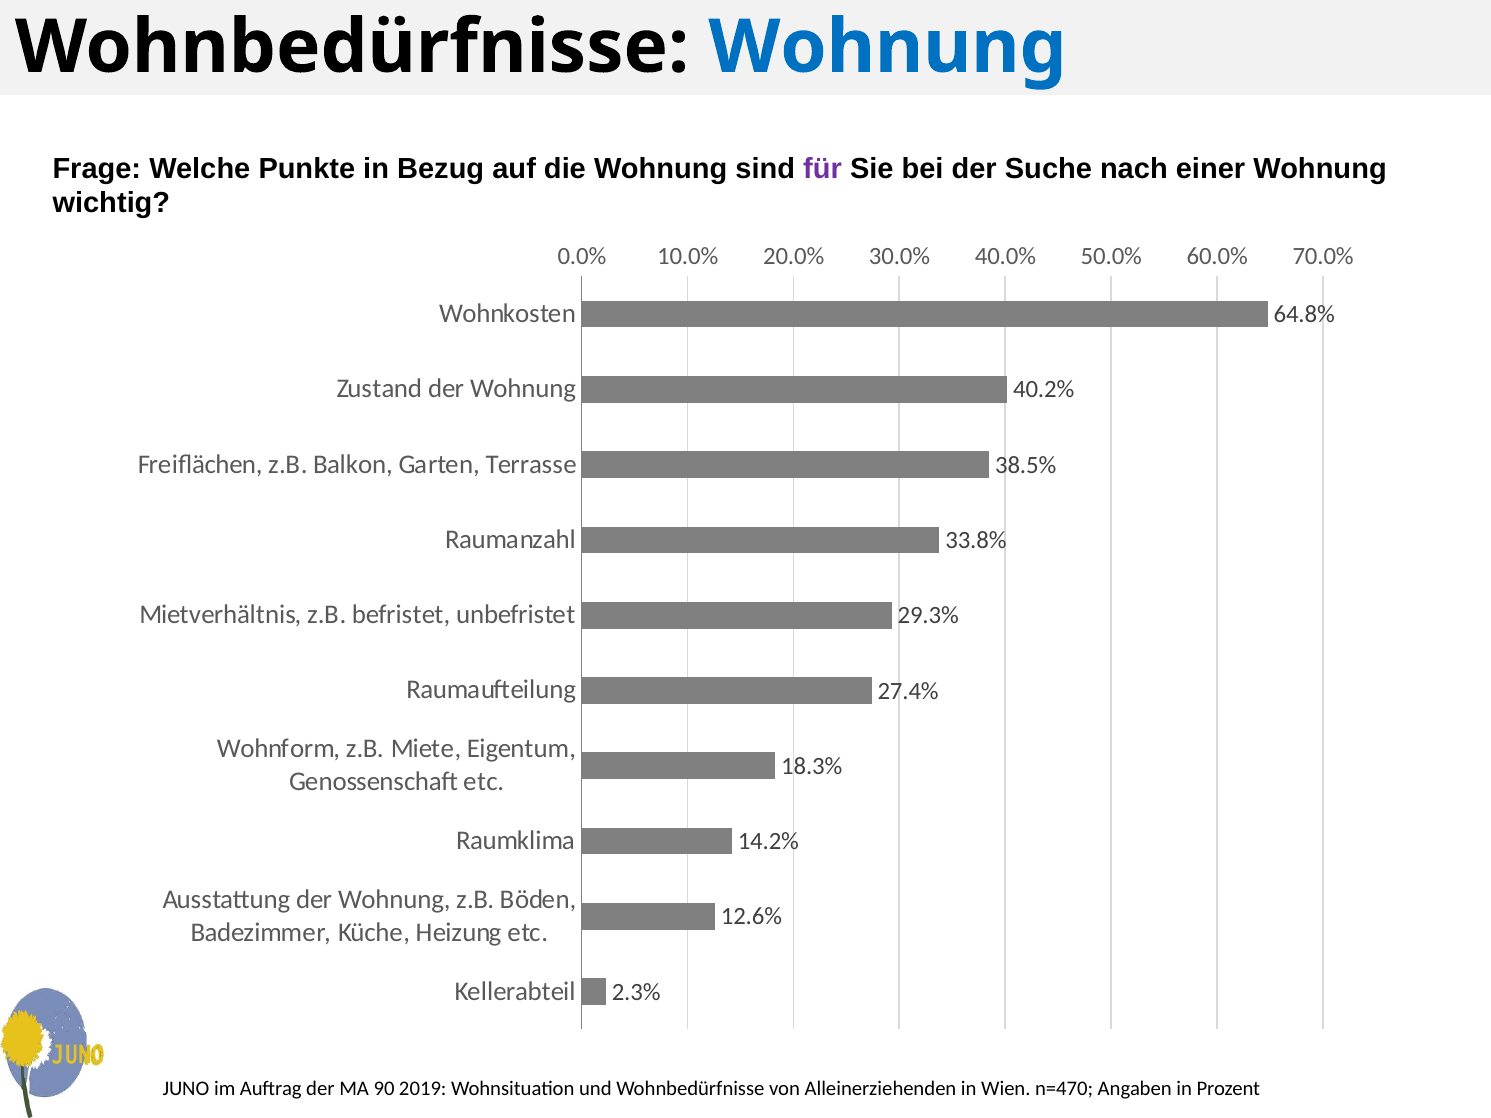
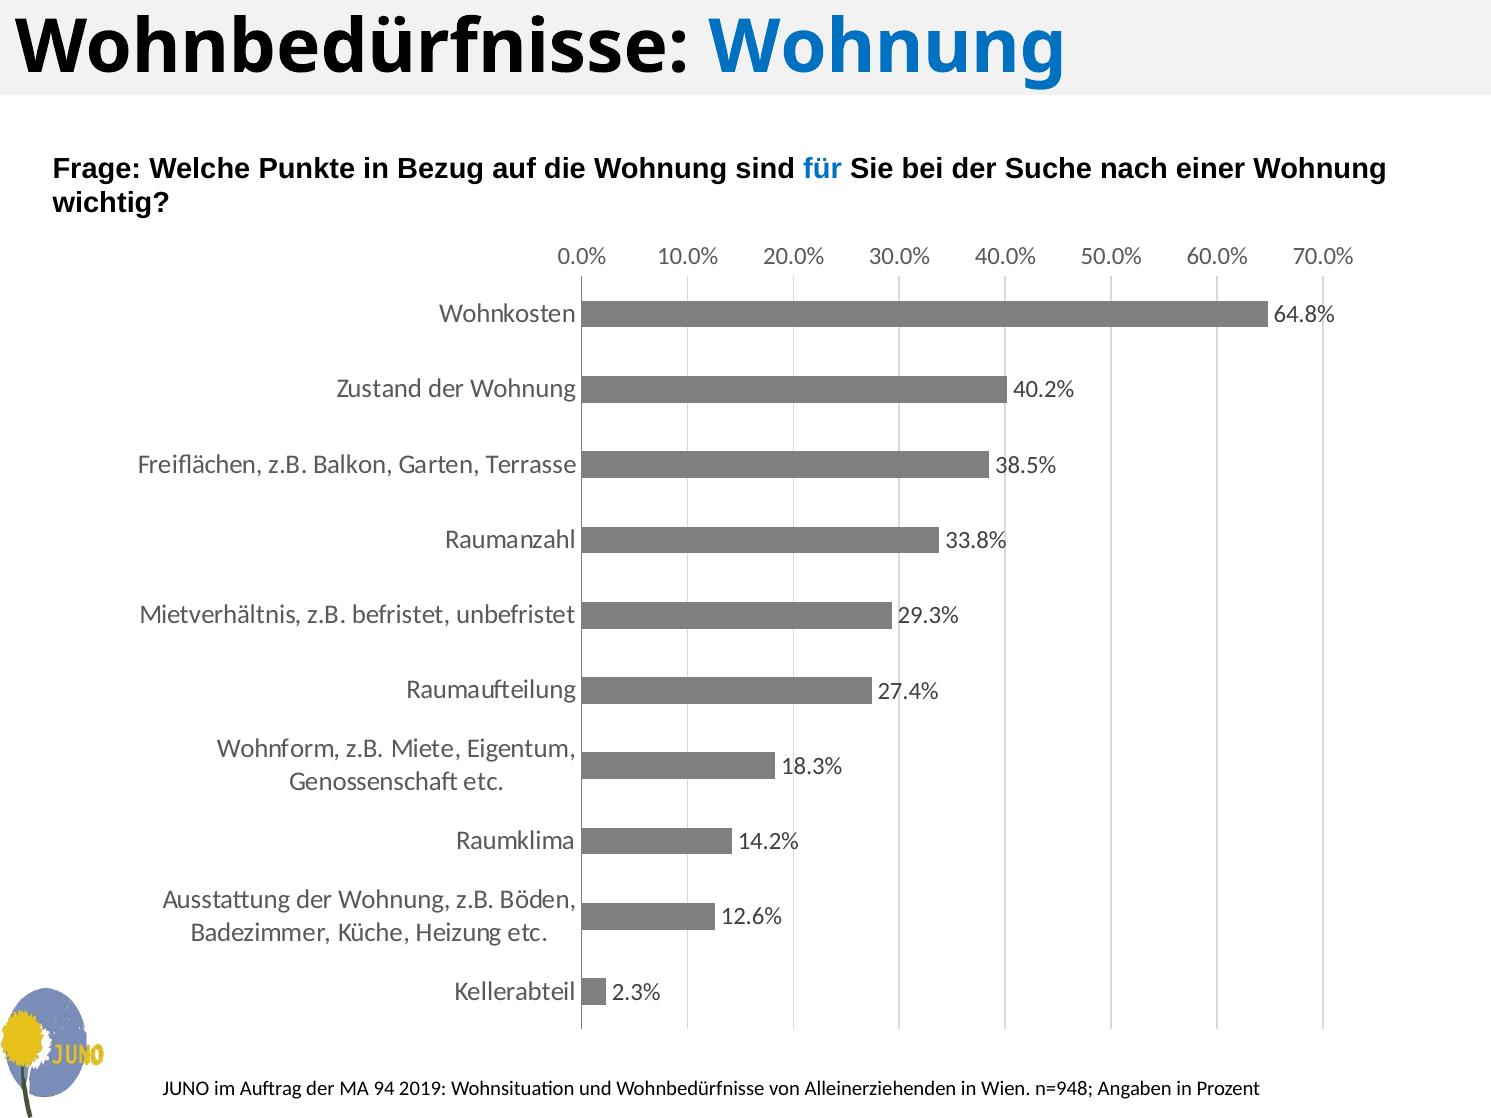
für colour: purple -> blue
90: 90 -> 94
n=470: n=470 -> n=948
